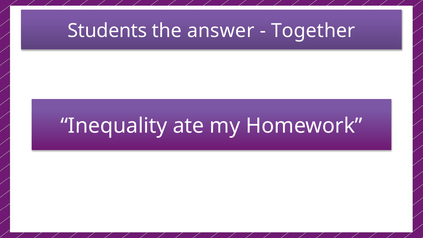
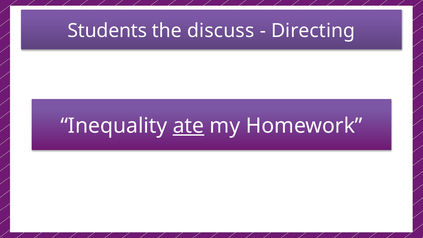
answer: answer -> discuss
Together: Together -> Directing
ate underline: none -> present
